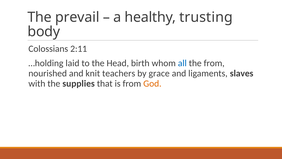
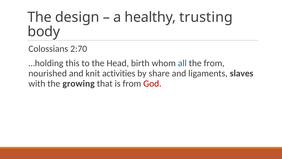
prevail: prevail -> design
2:11: 2:11 -> 2:70
laid: laid -> this
teachers: teachers -> activities
grace: grace -> share
supplies: supplies -> growing
God colour: orange -> red
